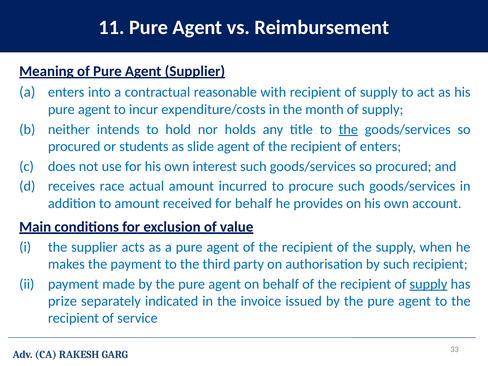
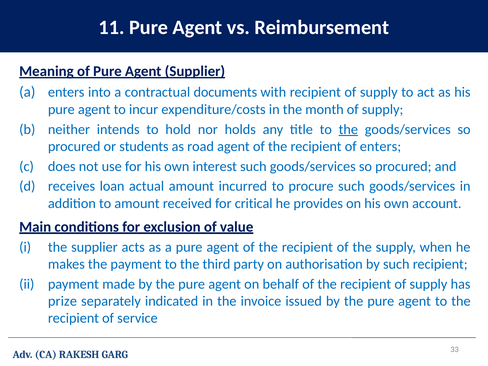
reasonable: reasonable -> documents
slide: slide -> road
race: race -> loan
for behalf: behalf -> critical
supply at (428, 284) underline: present -> none
